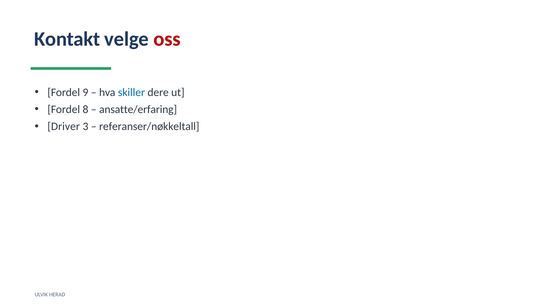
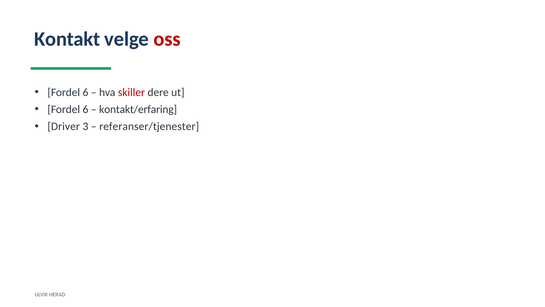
9 at (85, 92): 9 -> 6
skiller colour: blue -> red
8 at (85, 109): 8 -> 6
ansatte/erfaring: ansatte/erfaring -> kontakt/erfaring
referanser/nøkkeltall: referanser/nøkkeltall -> referanser/tjenester
